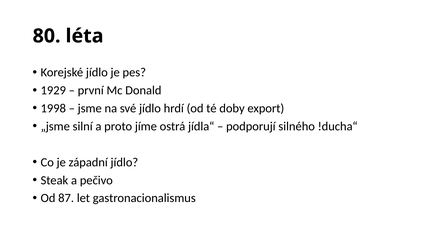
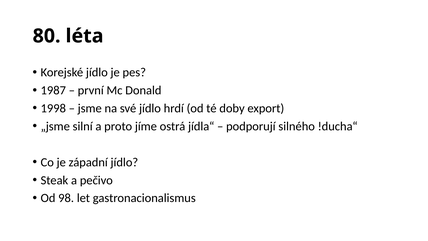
1929: 1929 -> 1987
87: 87 -> 98
